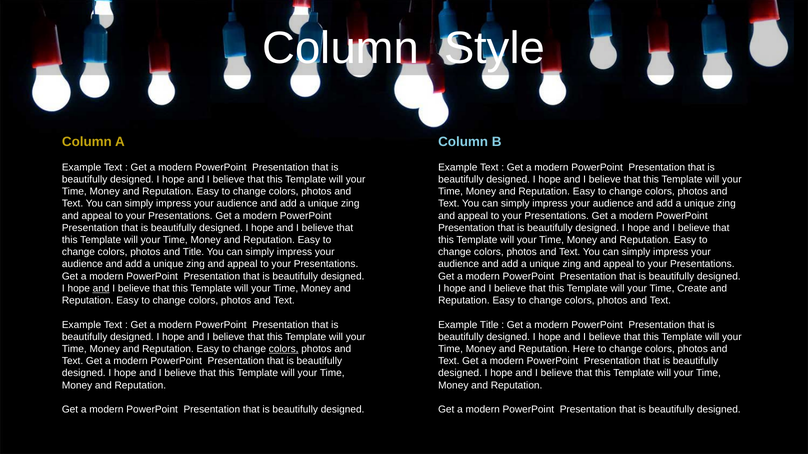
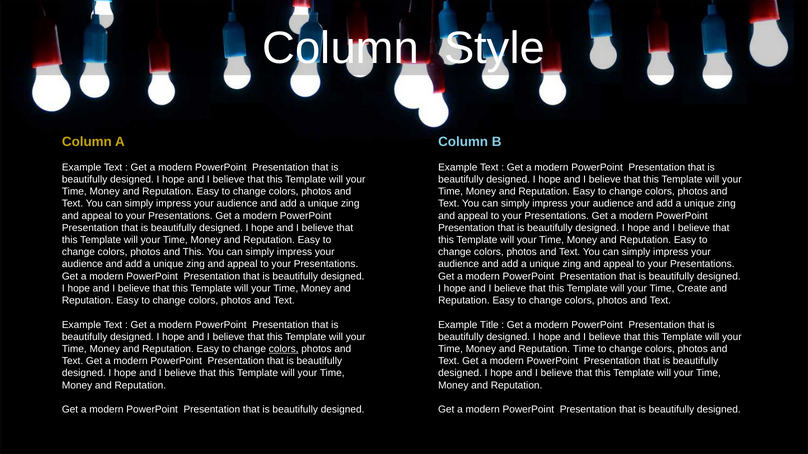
and Title: Title -> This
and at (101, 289) underline: present -> none
Reputation Here: Here -> Time
